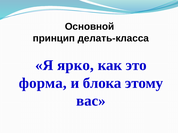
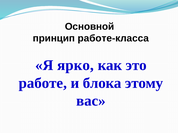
делать-класса: делать-класса -> работе-класса
форма: форма -> работе
